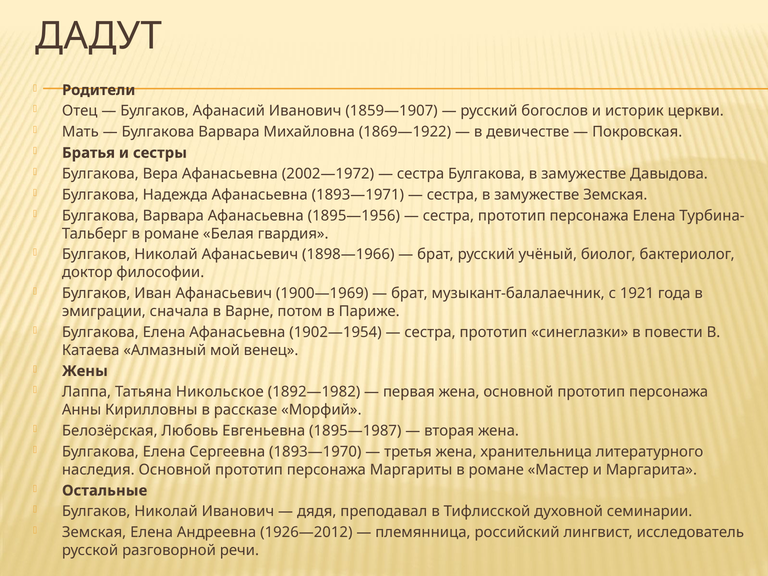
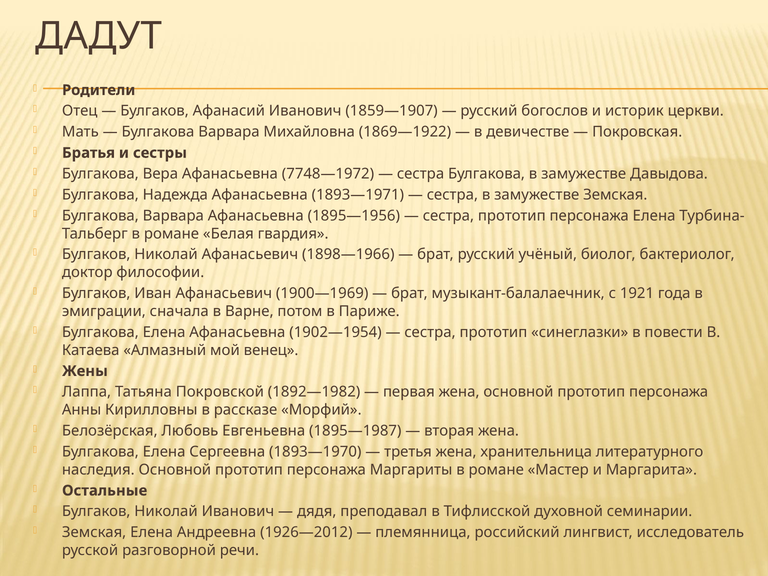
2002—1972: 2002—1972 -> 7748—1972
Никольское: Никольское -> Покровской
